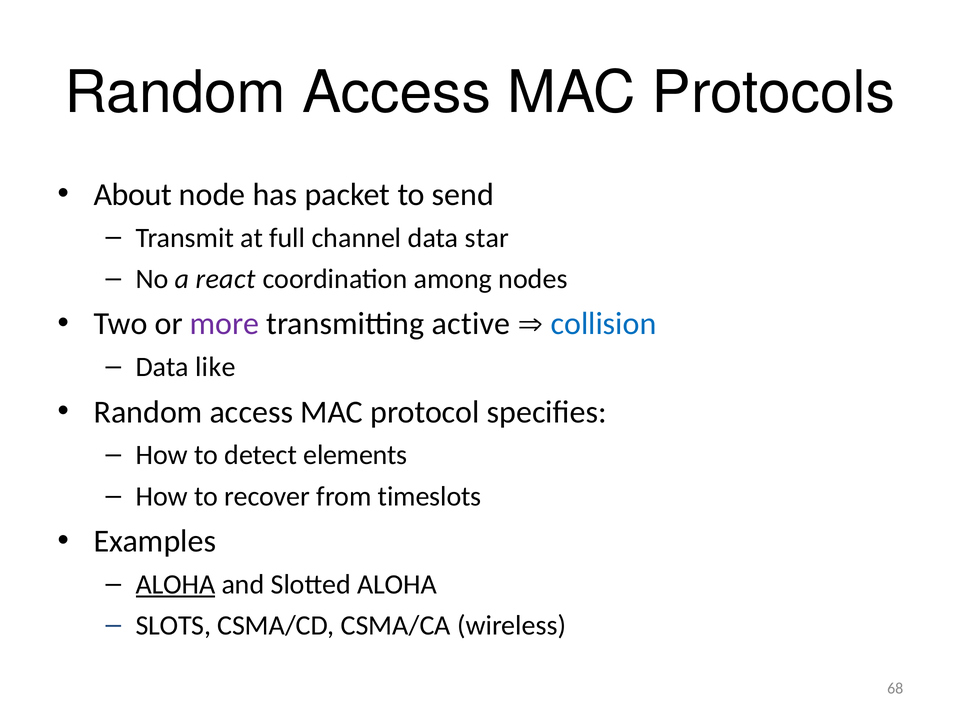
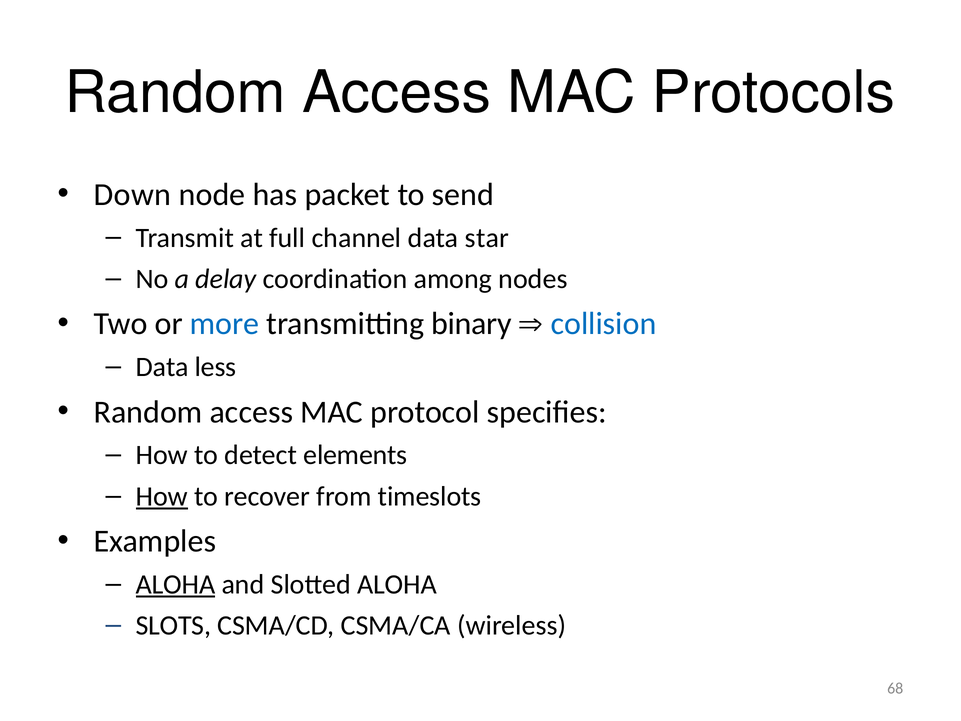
About: About -> Down
react: react -> delay
more colour: purple -> blue
active: active -> binary
like: like -> less
How at (162, 496) underline: none -> present
